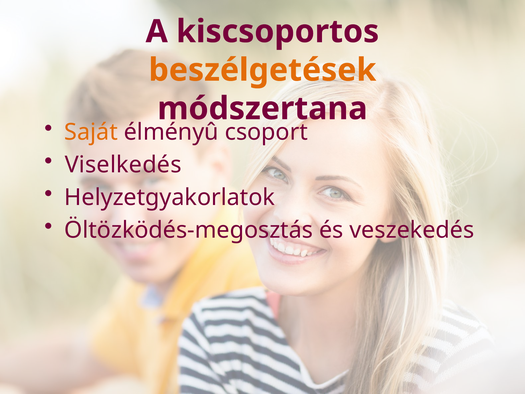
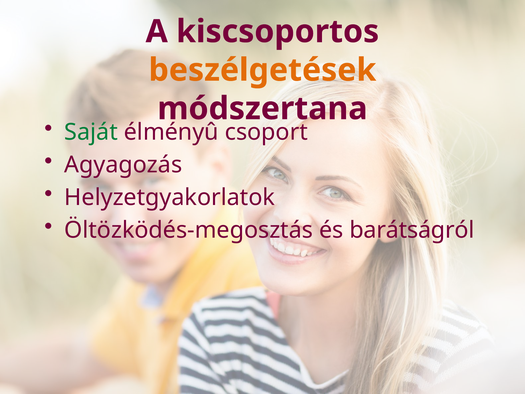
Saját colour: orange -> green
Viselkedés: Viselkedés -> Agyagozás
veszekedés: veszekedés -> barátságról
